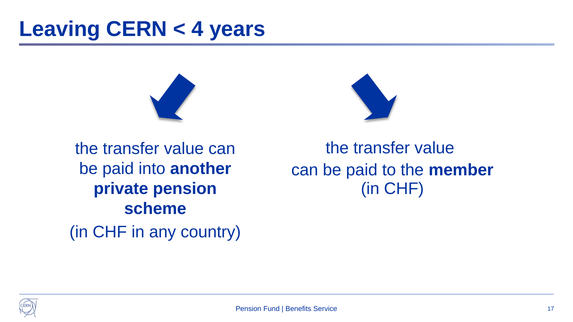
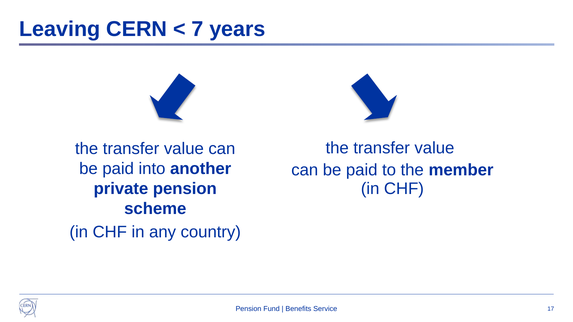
4: 4 -> 7
